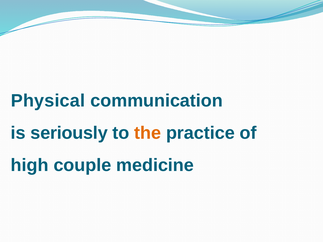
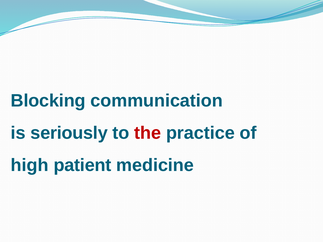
Physical: Physical -> Blocking
the colour: orange -> red
couple: couple -> patient
